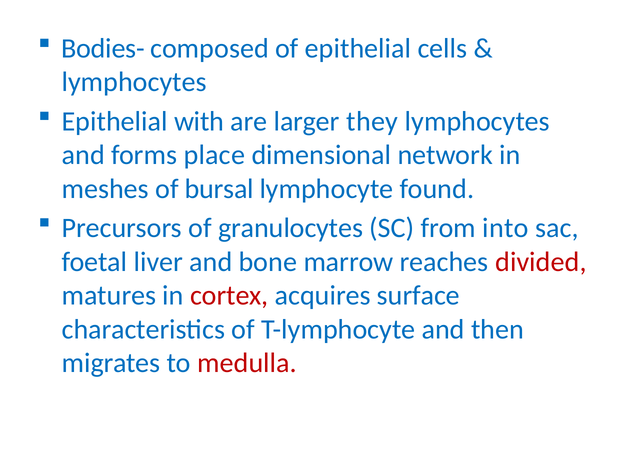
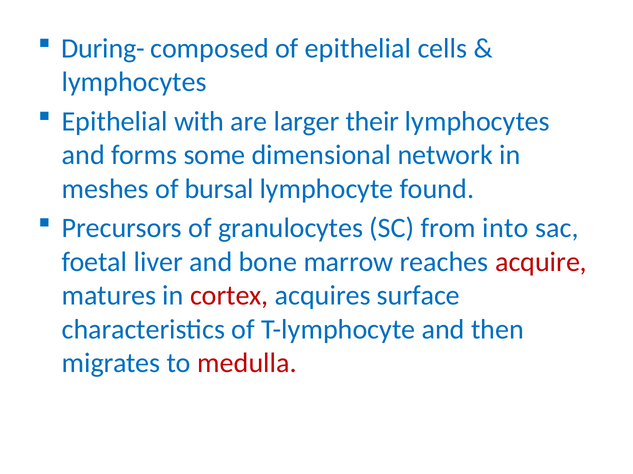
Bodies-: Bodies- -> During-
they: they -> their
place: place -> some
divided: divided -> acquire
